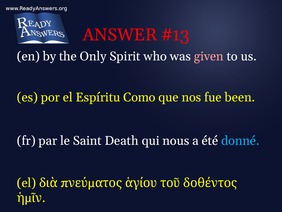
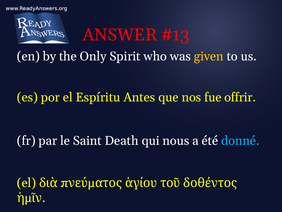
given colour: pink -> yellow
Como: Como -> Antes
been: been -> offrir
